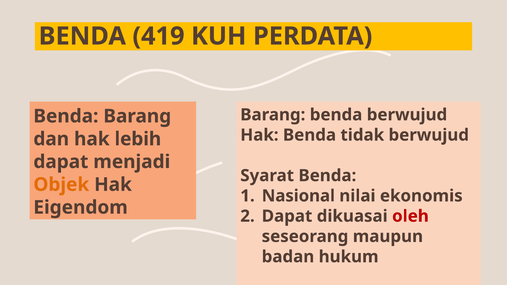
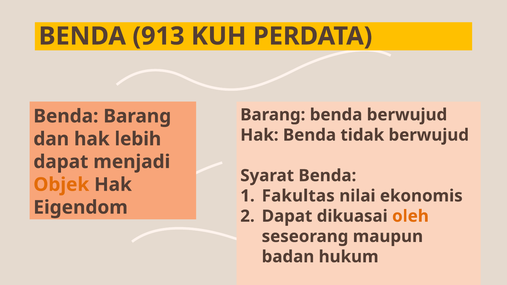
419: 419 -> 913
Nasional: Nasional -> Fakultas
oleh colour: red -> orange
